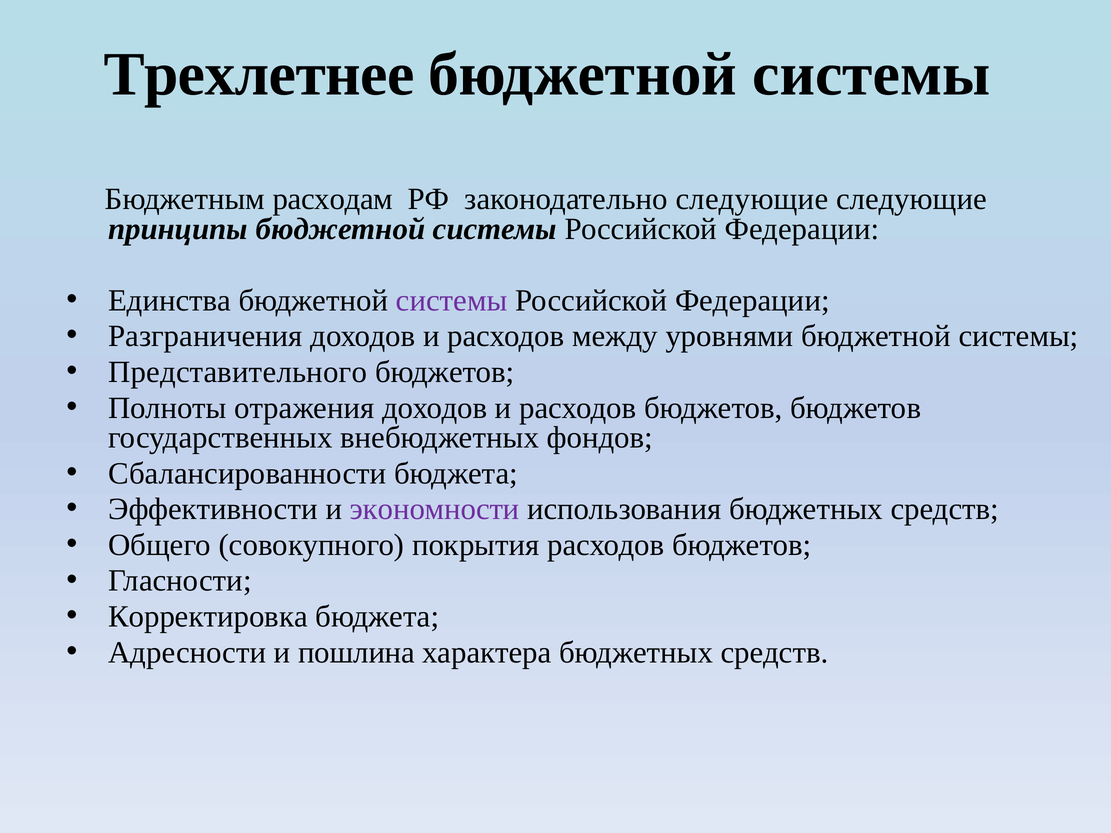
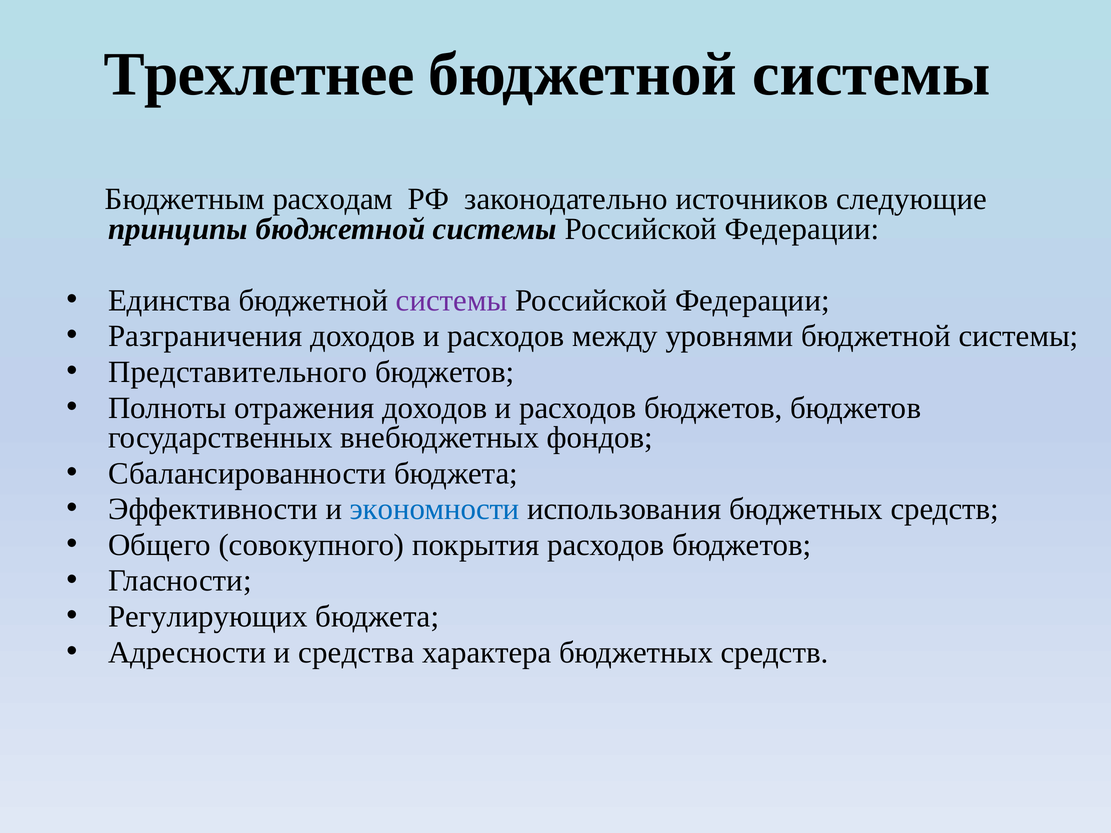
законодательно следующие: следующие -> источников
экономности colour: purple -> blue
Корректировка: Корректировка -> Регулирующих
пошлина: пошлина -> средства
